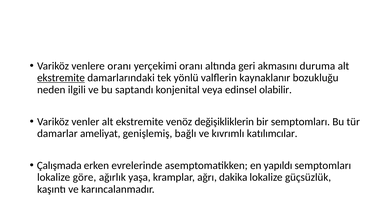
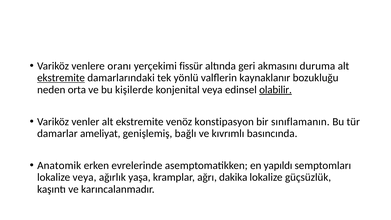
yerçekimi oranı: oranı -> fissür
ilgili: ilgili -> orta
saptandı: saptandı -> kişilerde
olabilir underline: none -> present
değişikliklerin: değişikliklerin -> konstipasyon
bir semptomları: semptomları -> sınıflamanın
katılımcılar: katılımcılar -> basıncında
Çalışmada: Çalışmada -> Anatomik
lokalize göre: göre -> veya
